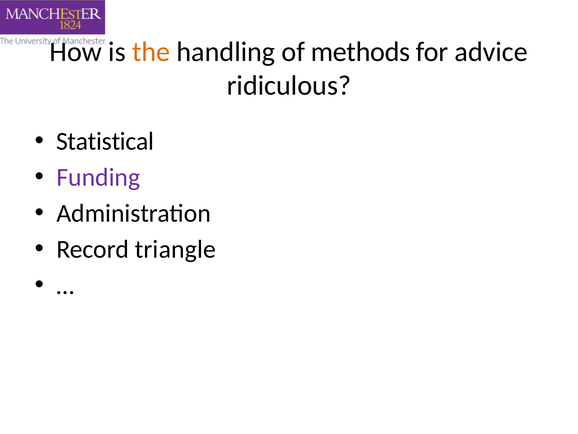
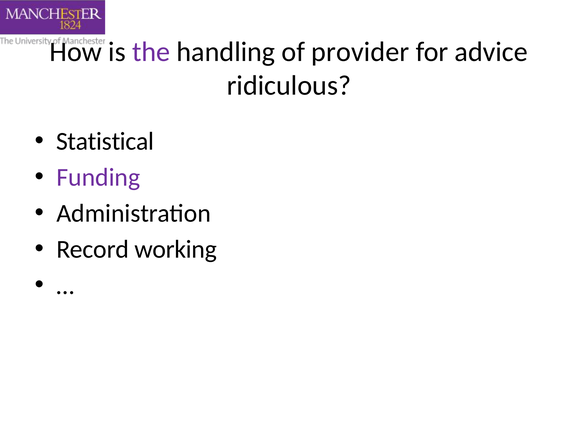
the colour: orange -> purple
methods: methods -> provider
triangle: triangle -> working
